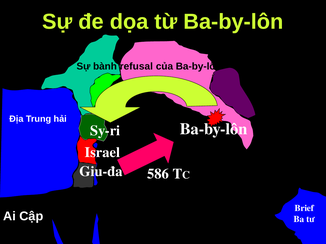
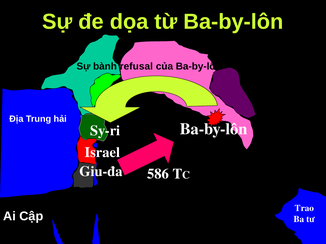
Brief: Brief -> Trao
